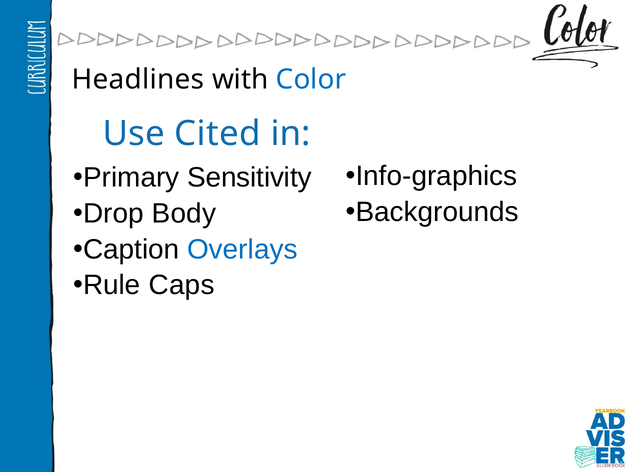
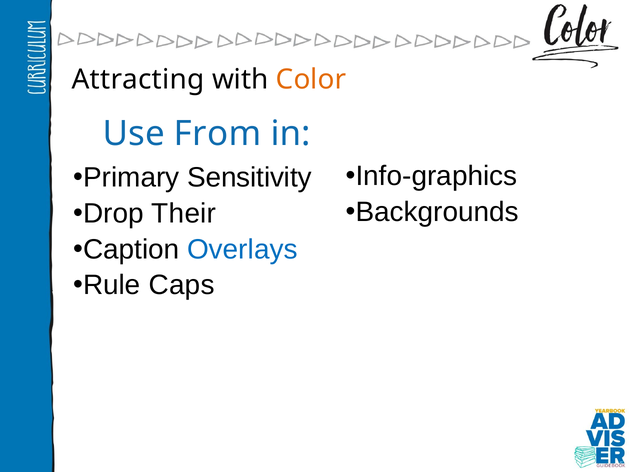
Headlines: Headlines -> Attracting
Color colour: blue -> orange
Cited: Cited -> From
Body: Body -> Their
